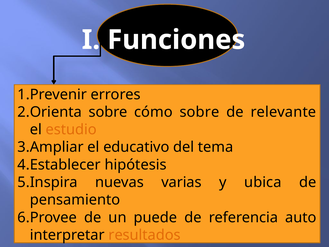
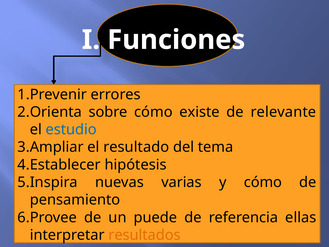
cómo sobre: sobre -> existe
estudio colour: orange -> blue
educativo: educativo -> resultado
y ubica: ubica -> cómo
auto: auto -> ellas
